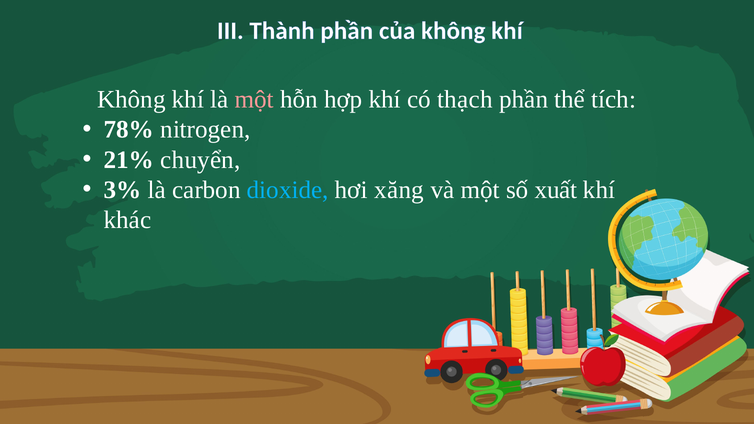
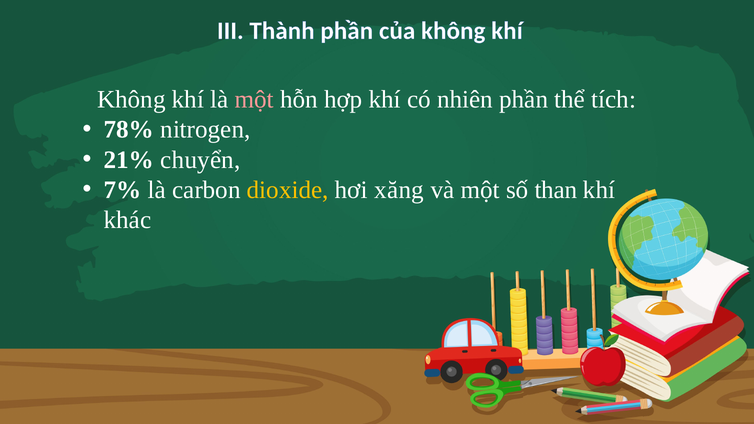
thạch: thạch -> nhiên
3%: 3% -> 7%
dioxide colour: light blue -> yellow
xuất: xuất -> than
